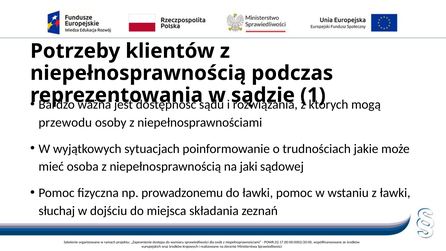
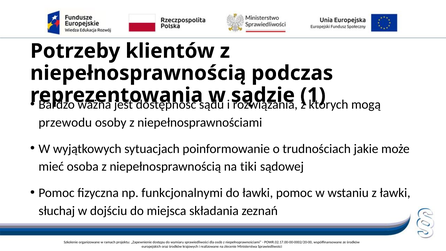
jaki: jaki -> tiki
prowadzonemu: prowadzonemu -> funkcjonalnymi
